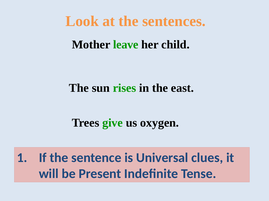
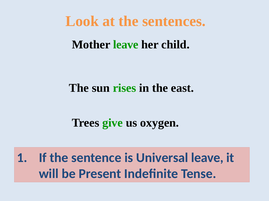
Universal clues: clues -> leave
